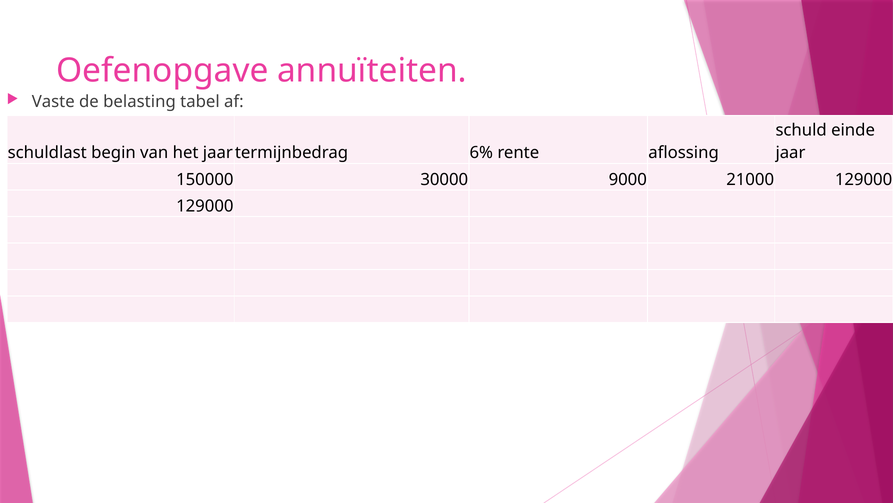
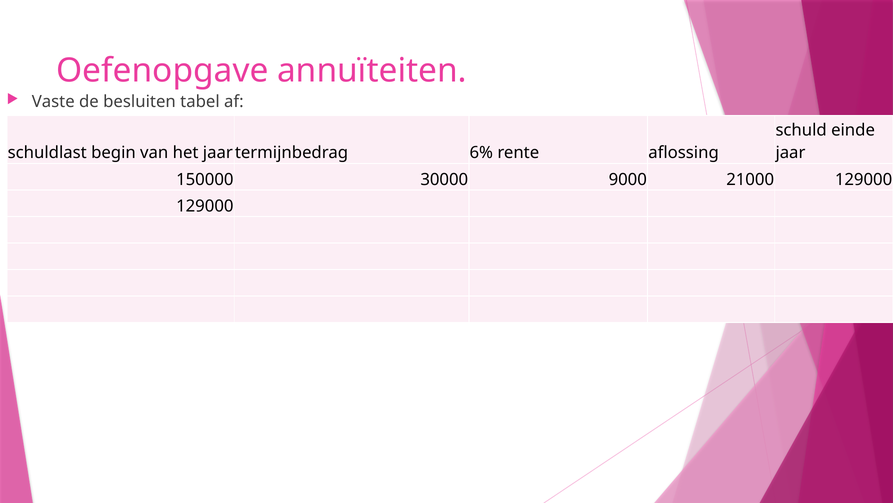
belasting: belasting -> besluiten
